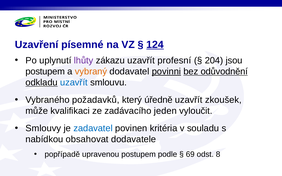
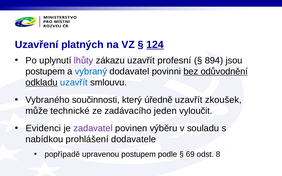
písemné: písemné -> platných
204: 204 -> 894
vybraný colour: orange -> blue
povinni underline: present -> none
požadavků: požadavků -> součinnosti
kvalifikaci: kvalifikaci -> technické
Smlouvy: Smlouvy -> Evidenci
zadavatel colour: blue -> purple
kritéria: kritéria -> výběru
obsahovat: obsahovat -> prohlášení
